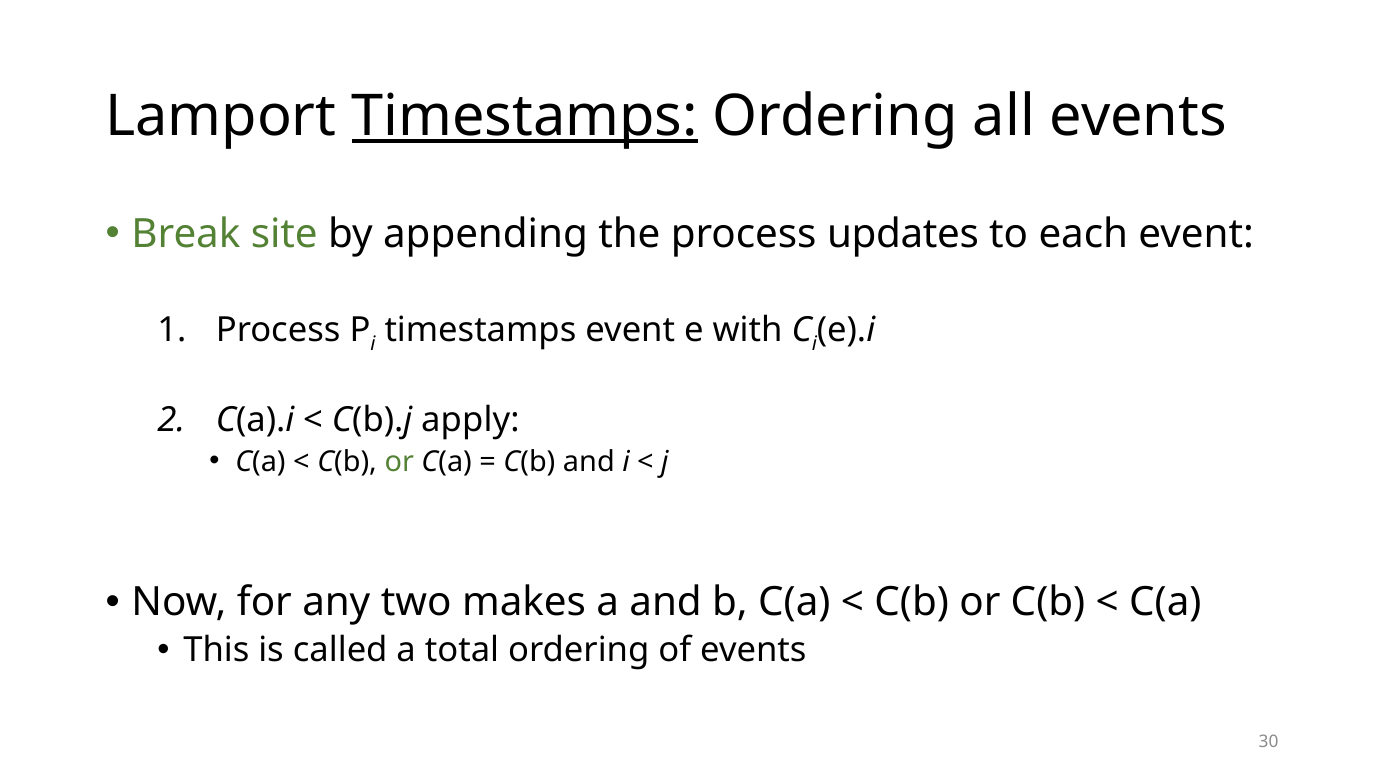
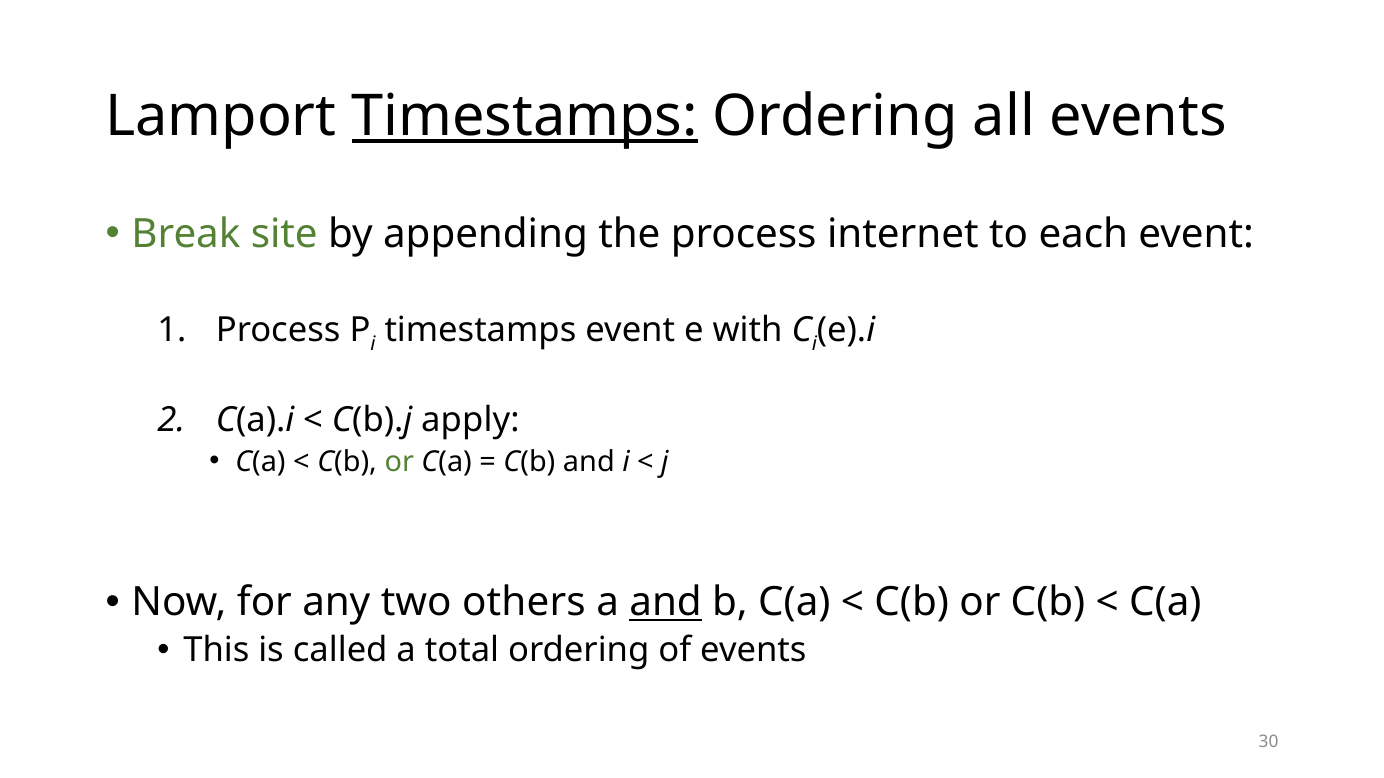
updates: updates -> internet
makes: makes -> others
and at (666, 603) underline: none -> present
